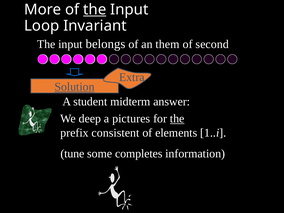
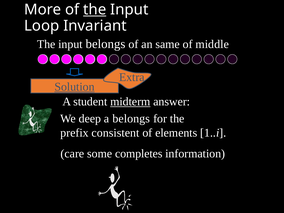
them: them -> same
second: second -> middle
midterm underline: none -> present
a pictures: pictures -> belongs
the at (177, 119) underline: present -> none
tune: tune -> care
